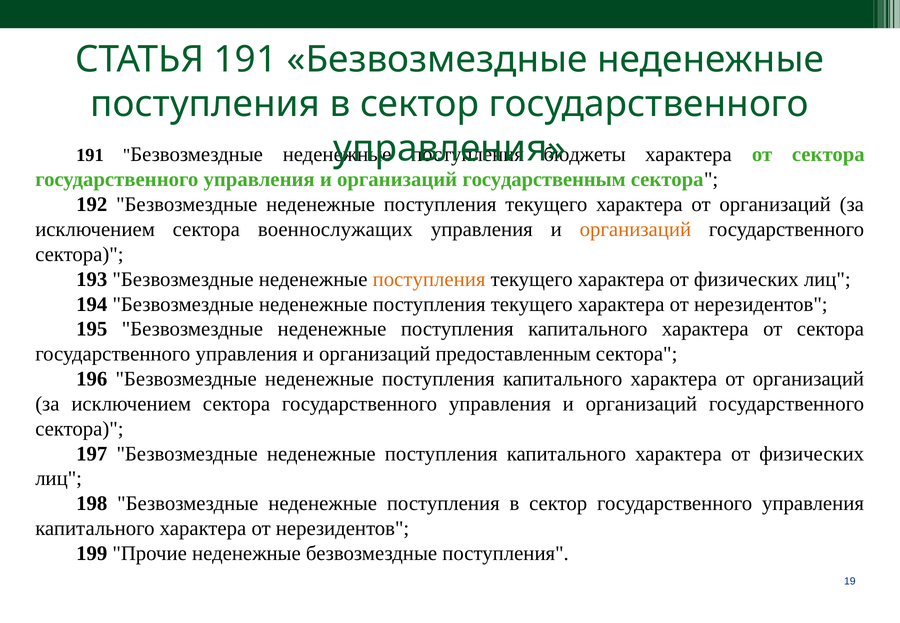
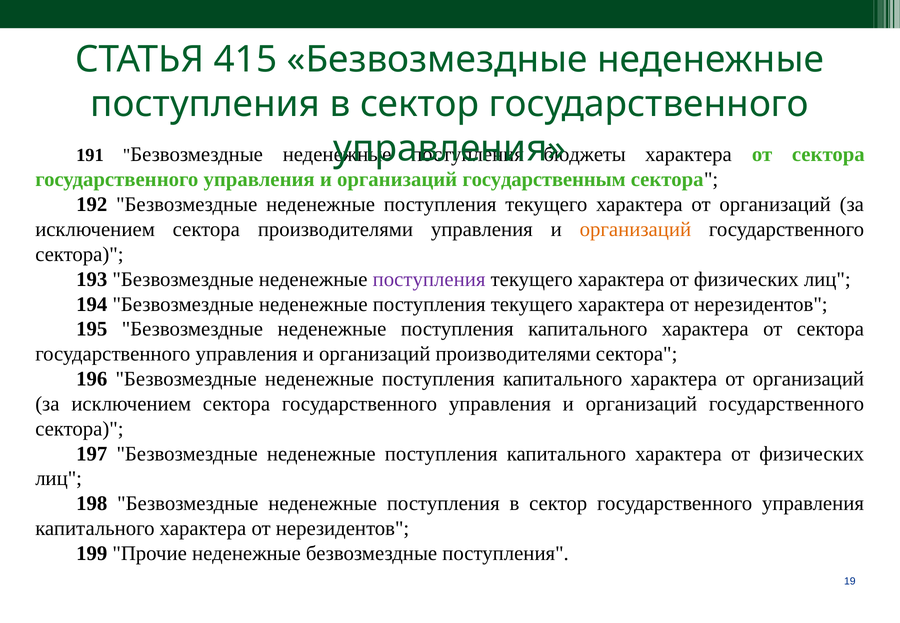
СТАТЬЯ 191: 191 -> 415
сектора военнослужащих: военнослужащих -> производителями
поступления at (429, 279) colour: orange -> purple
организаций предоставленным: предоставленным -> производителями
